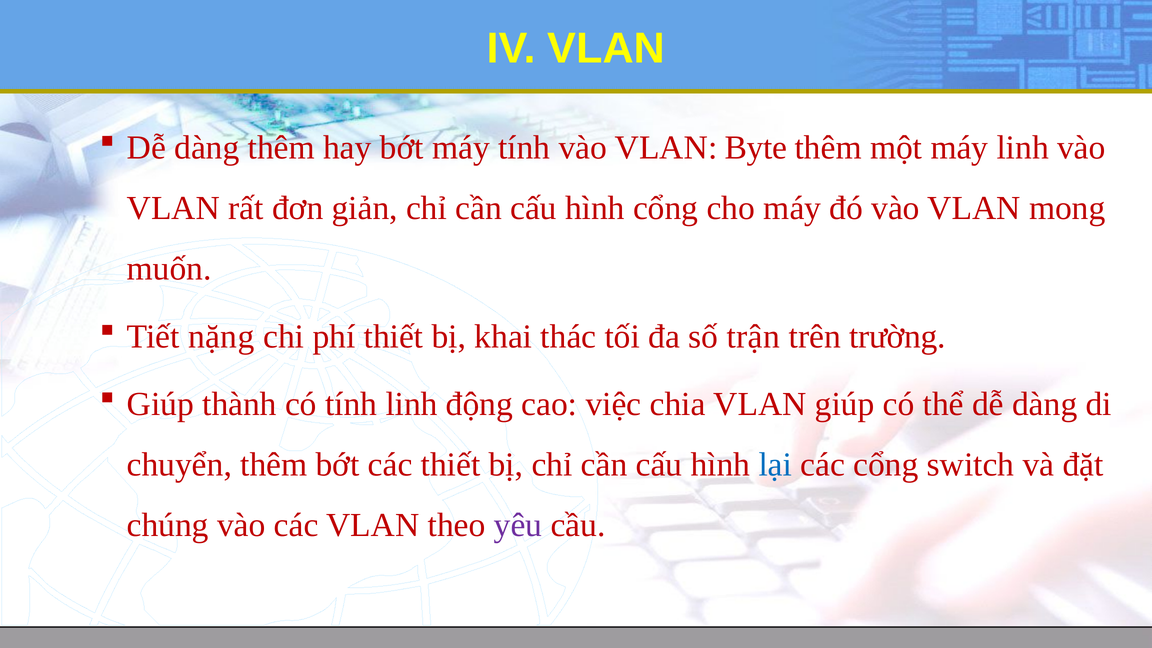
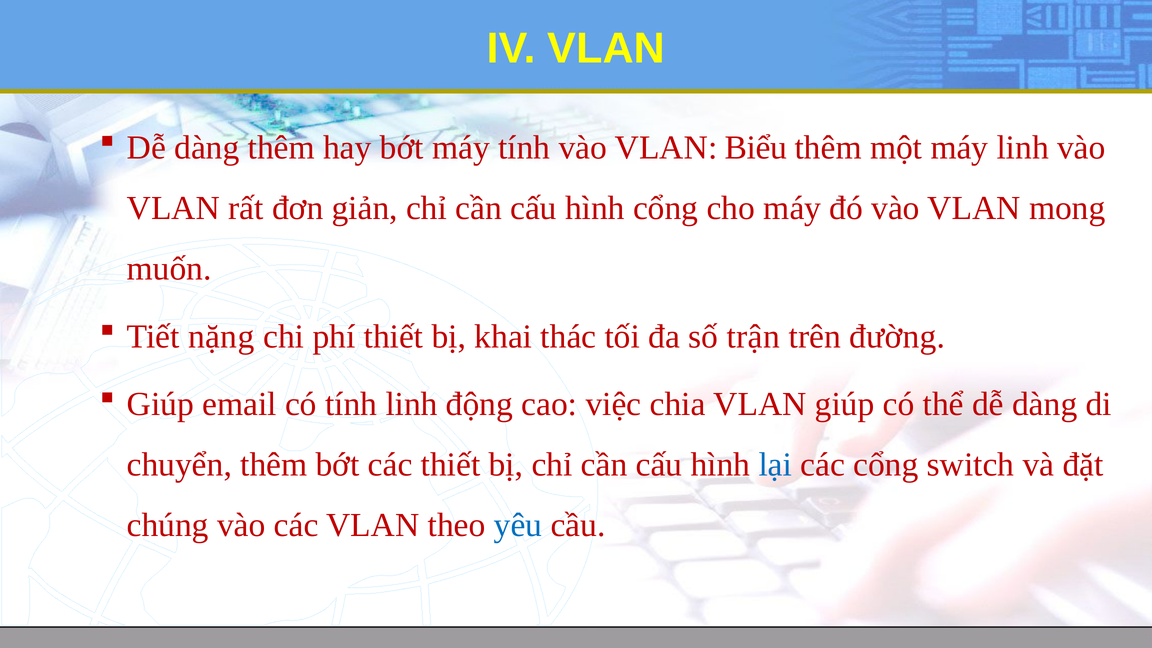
Byte: Byte -> Biểu
trường: trường -> đường
thành: thành -> email
yêu colour: purple -> blue
